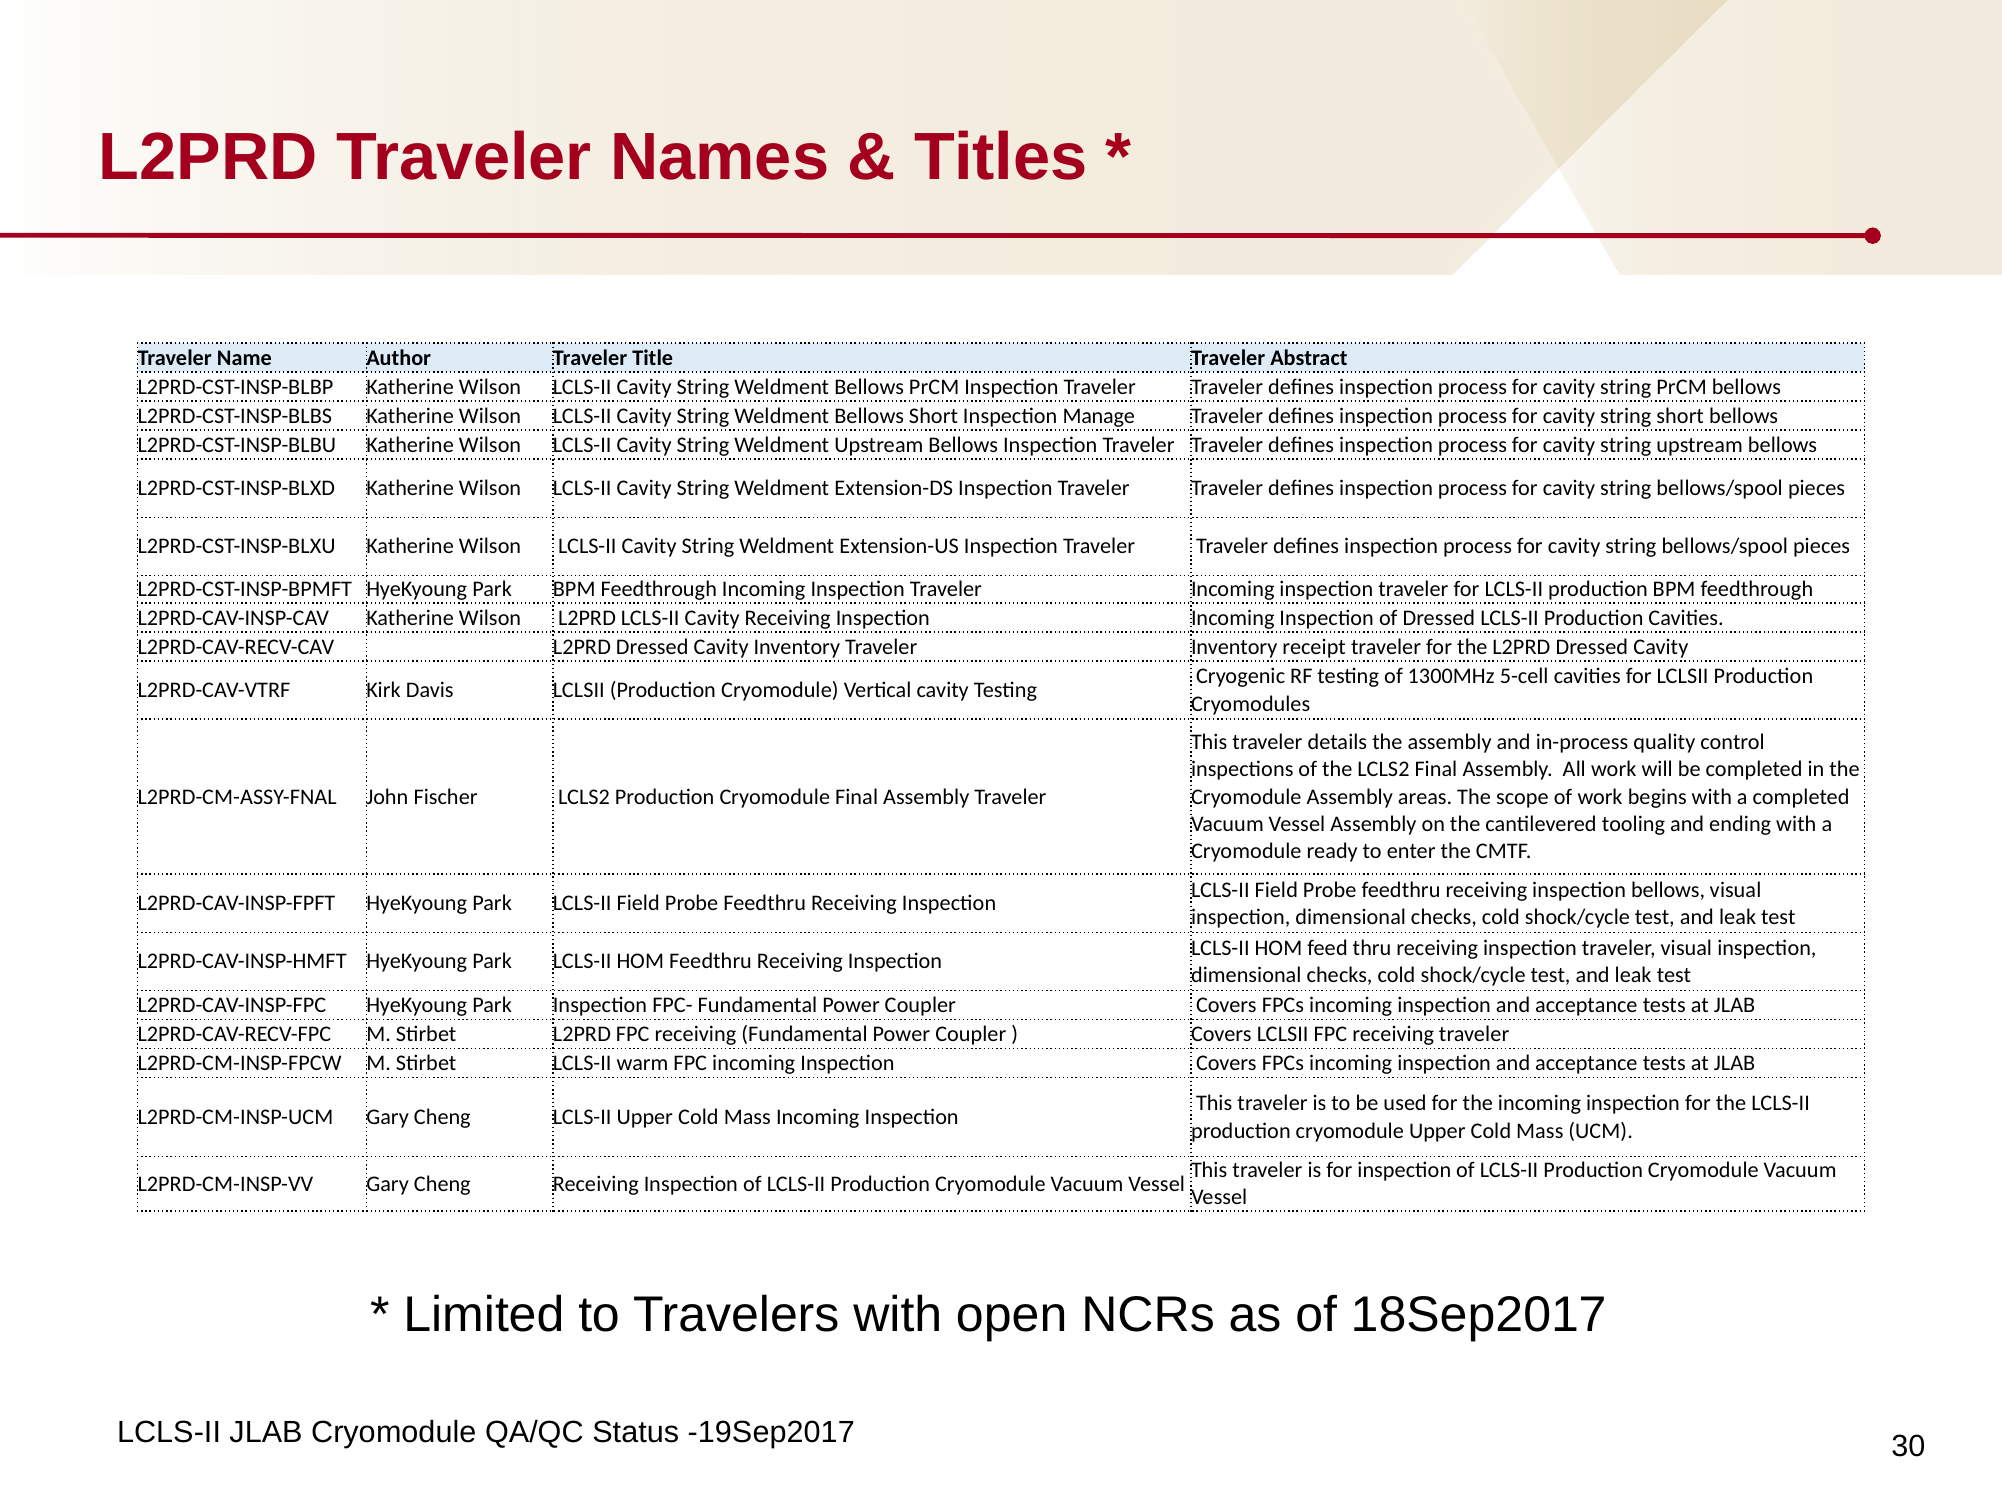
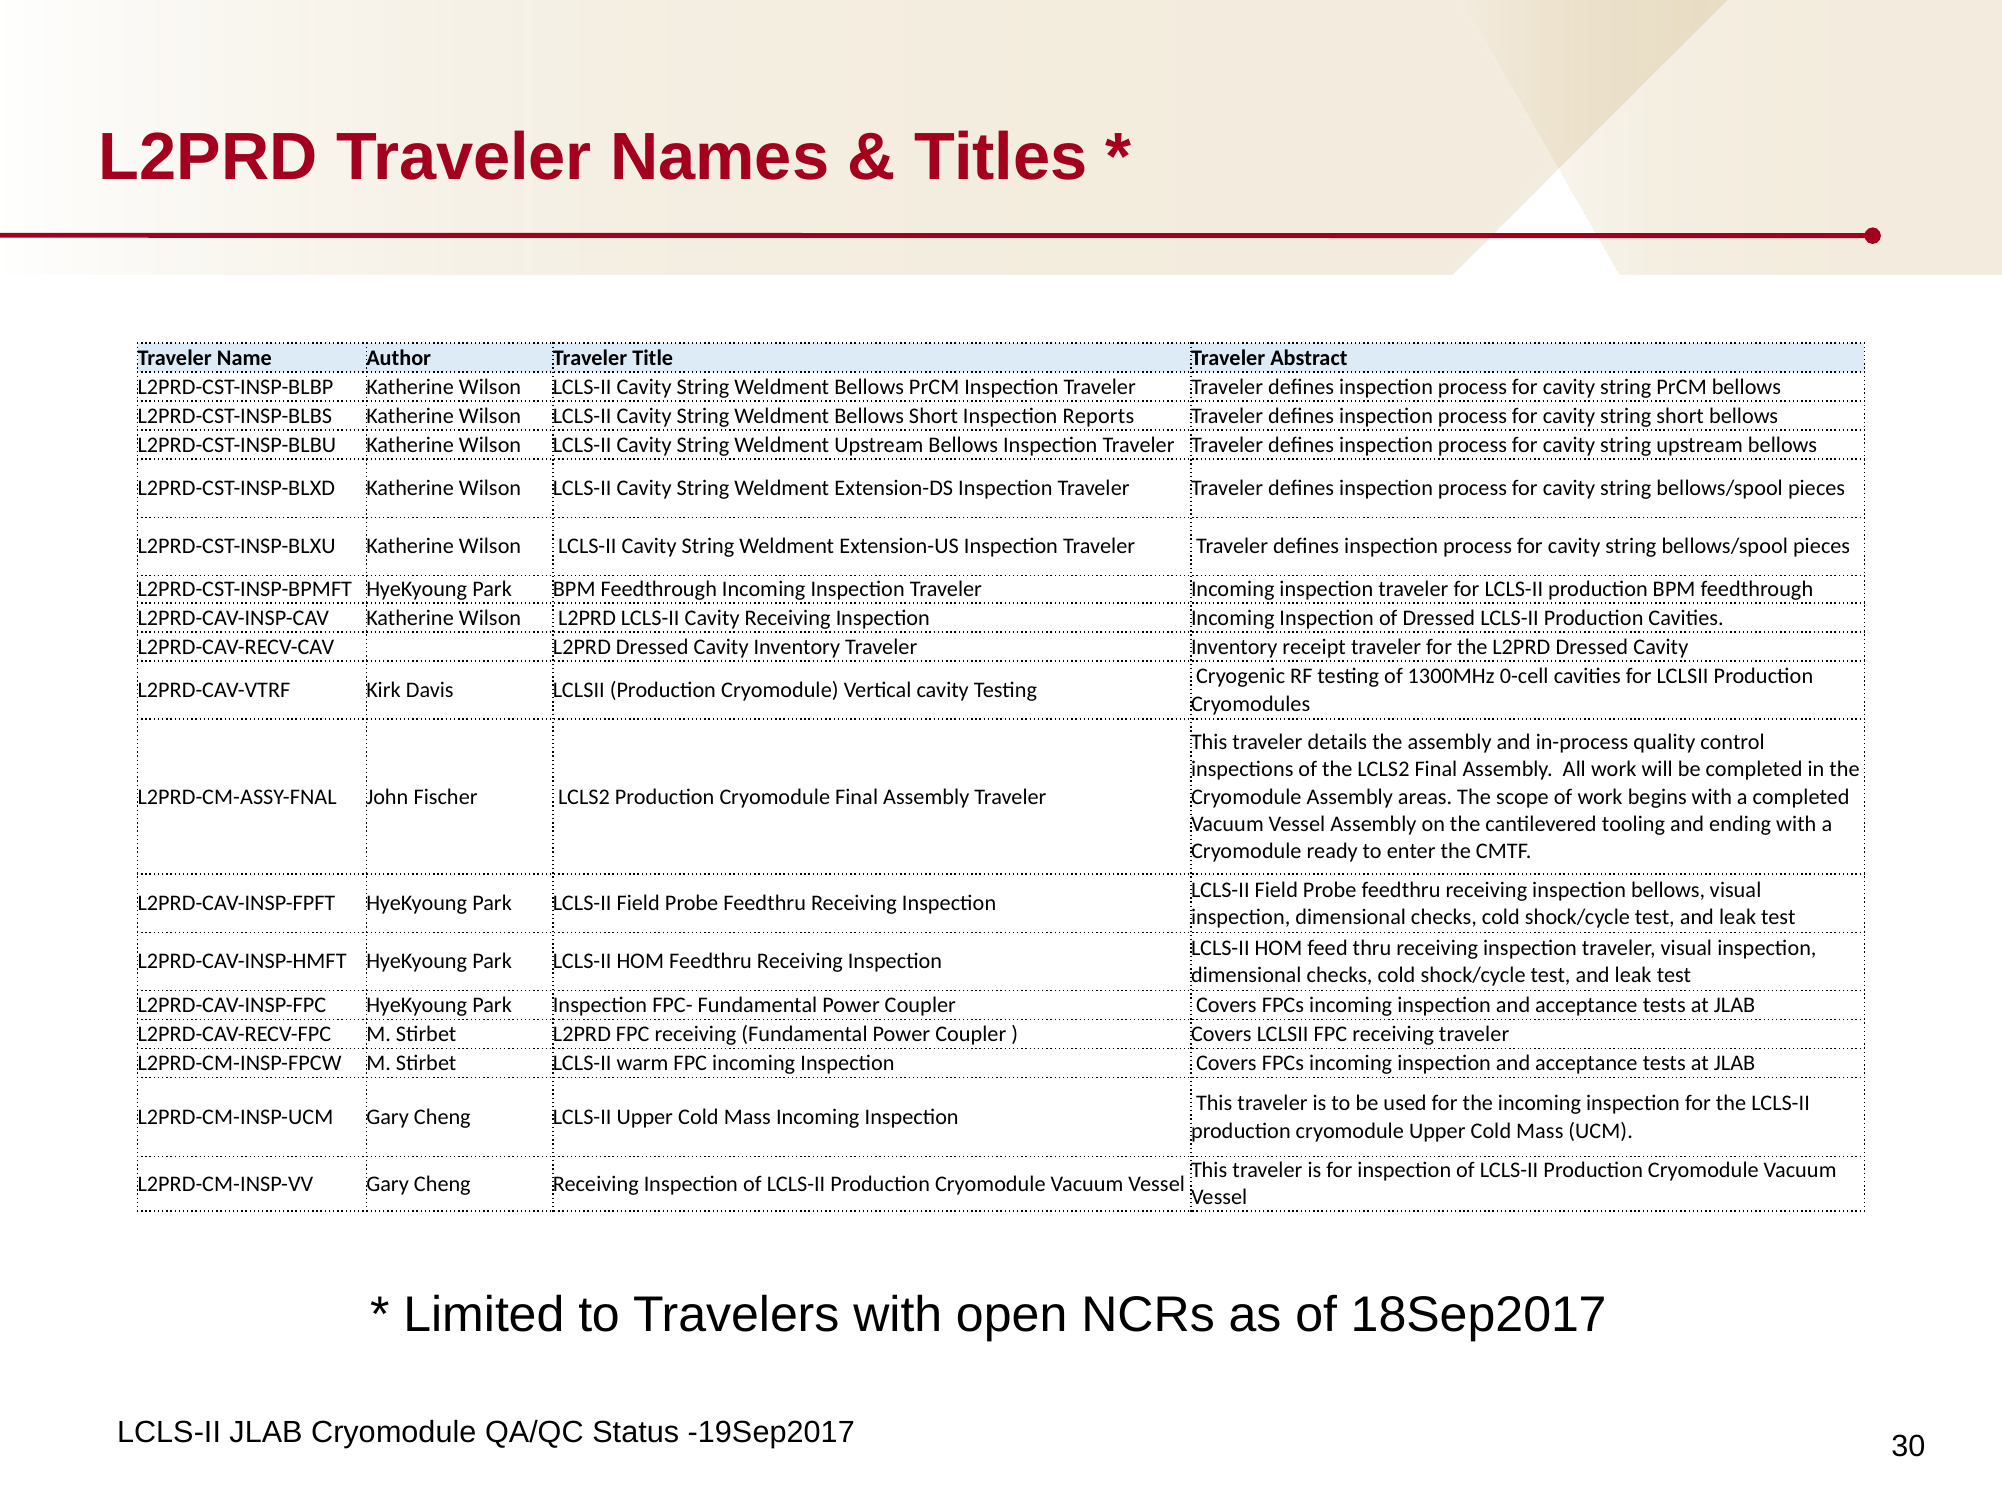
Manage: Manage -> Reports
5-cell: 5-cell -> 0-cell
